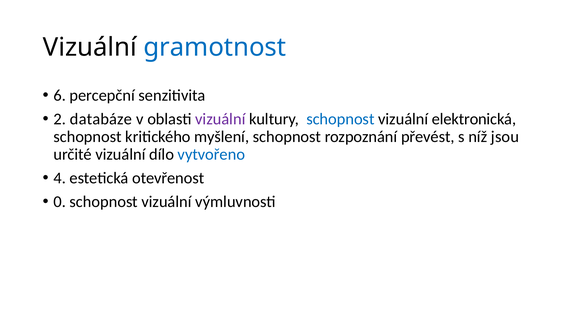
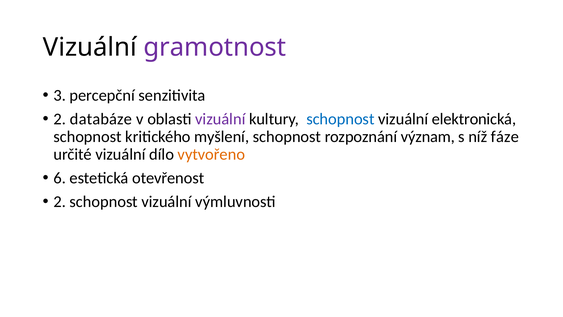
gramotnost colour: blue -> purple
6: 6 -> 3
převést: převést -> význam
jsou: jsou -> fáze
vytvořeno colour: blue -> orange
4: 4 -> 6
0 at (60, 201): 0 -> 2
